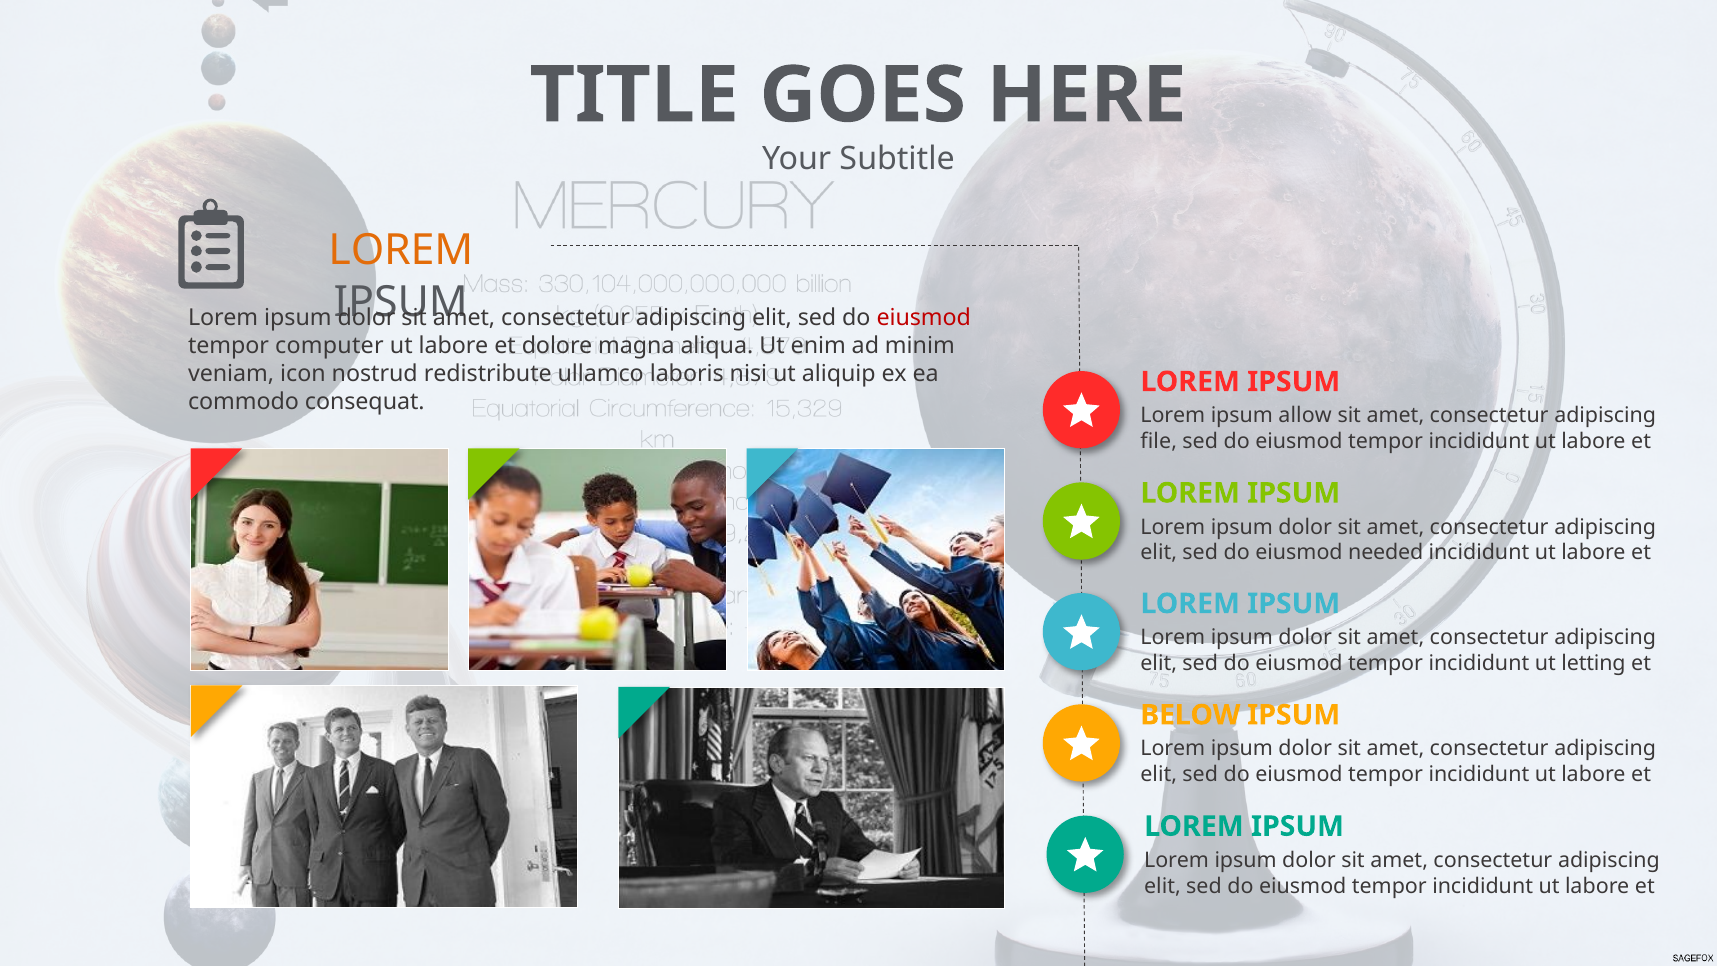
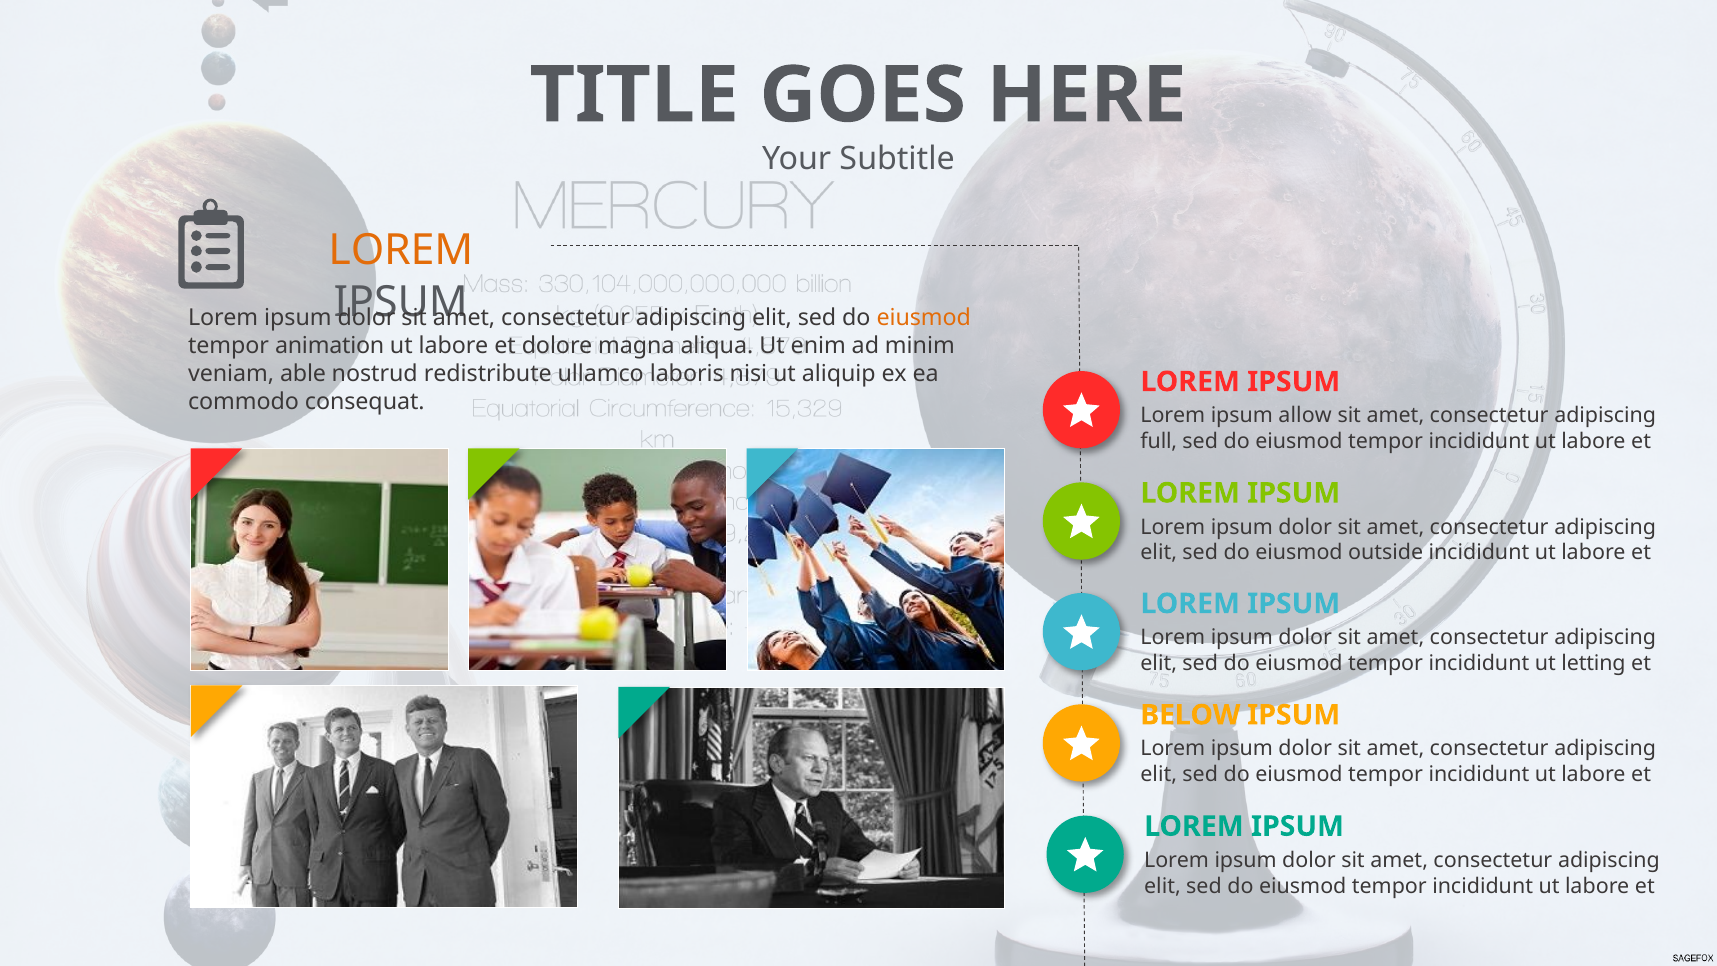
eiusmod at (924, 318) colour: red -> orange
computer: computer -> animation
icon: icon -> able
file: file -> full
needed: needed -> outside
